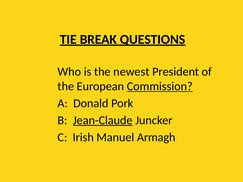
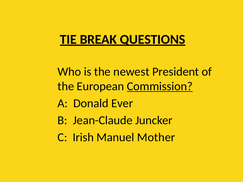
Pork: Pork -> Ever
Jean-Claude underline: present -> none
Armagh: Armagh -> Mother
